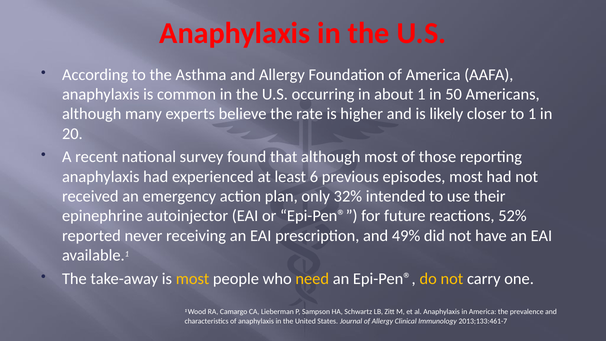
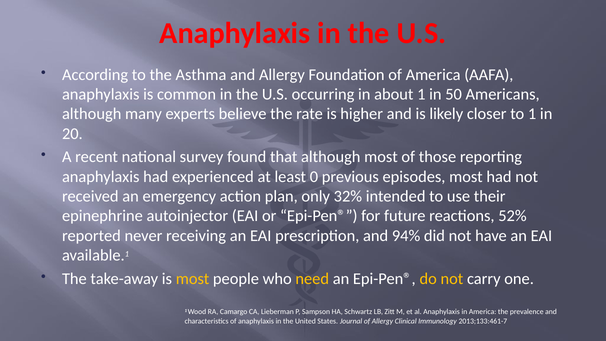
6: 6 -> 0
49%: 49% -> 94%
